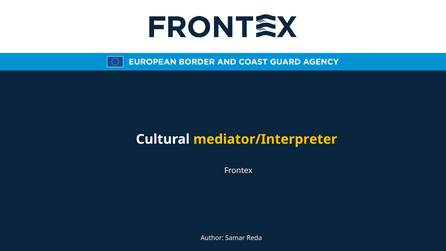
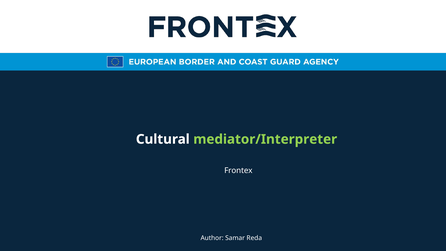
mediator/Interpreter colour: yellow -> light green
